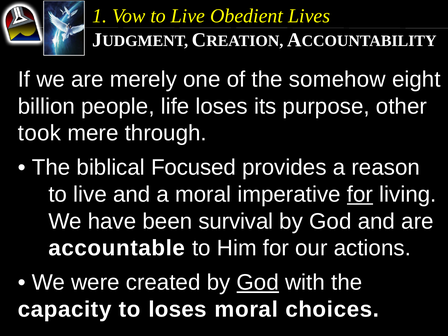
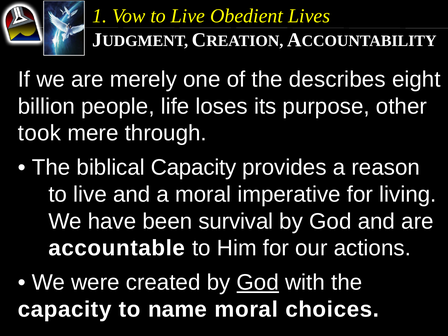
somehow: somehow -> describes
biblical Focused: Focused -> Capacity
for at (360, 194) underline: present -> none
to loses: loses -> name
